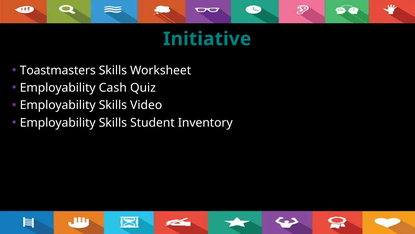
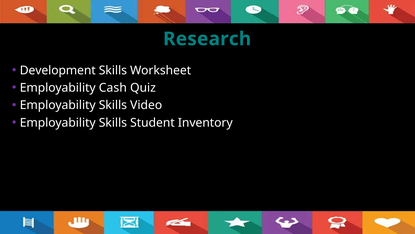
Initiative: Initiative -> Research
Toastmasters: Toastmasters -> Development
